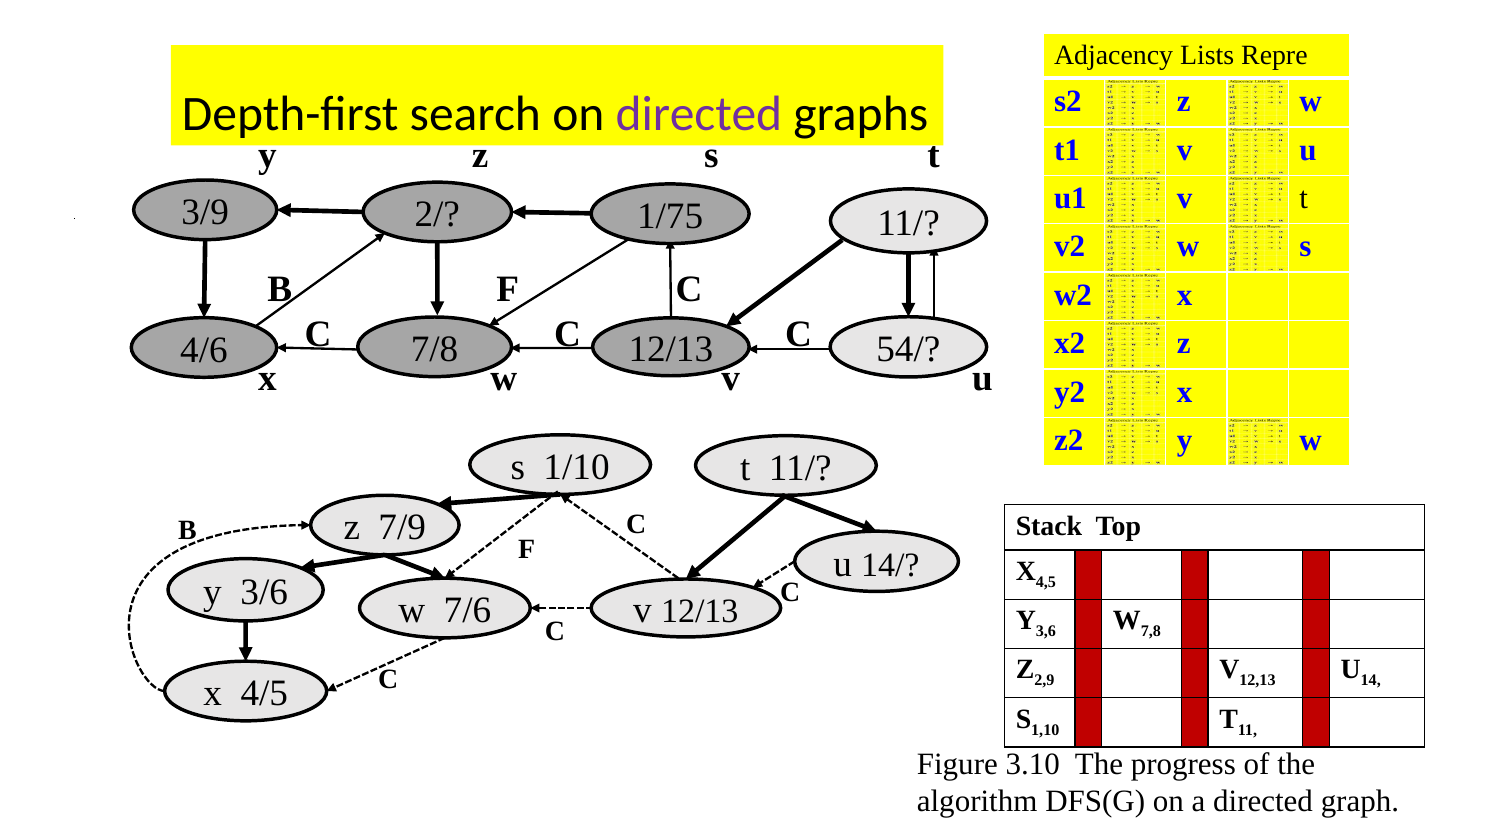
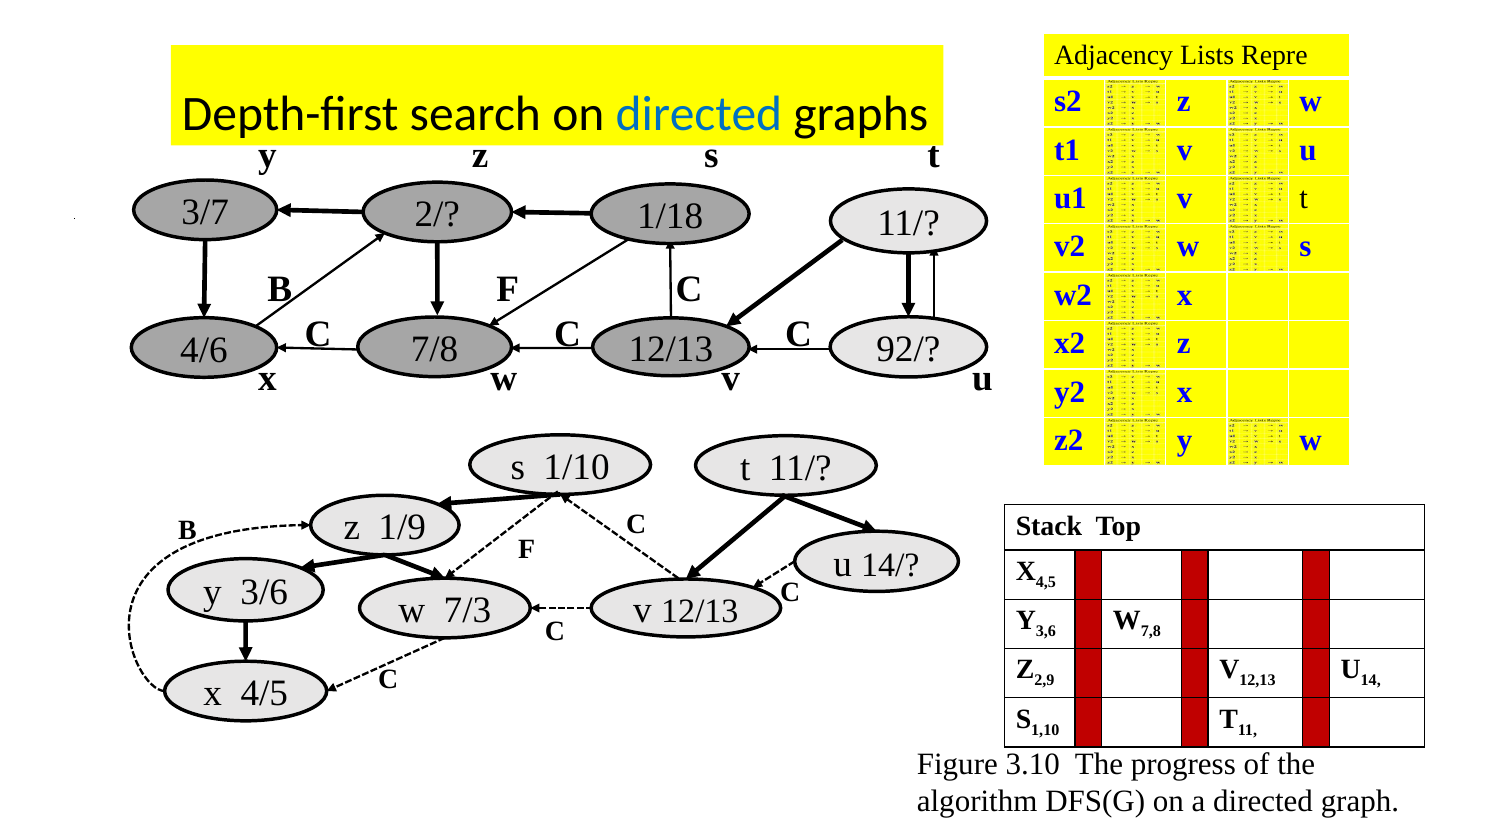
directed at (699, 114) colour: purple -> blue
3/9: 3/9 -> 3/7
1/75: 1/75 -> 1/18
54/: 54/ -> 92/
7/9: 7/9 -> 1/9
7/6: 7/6 -> 7/3
